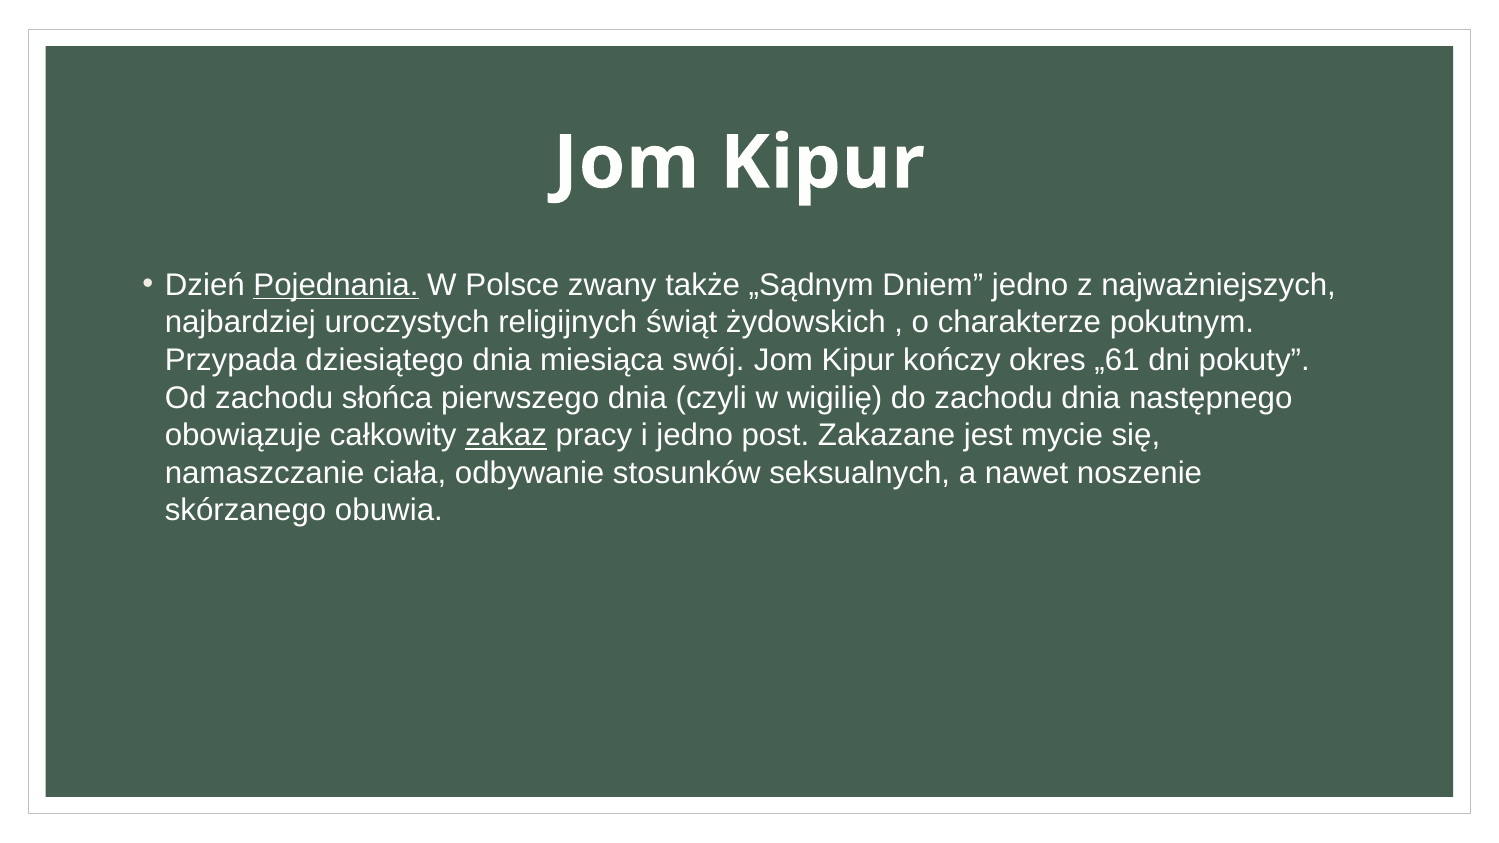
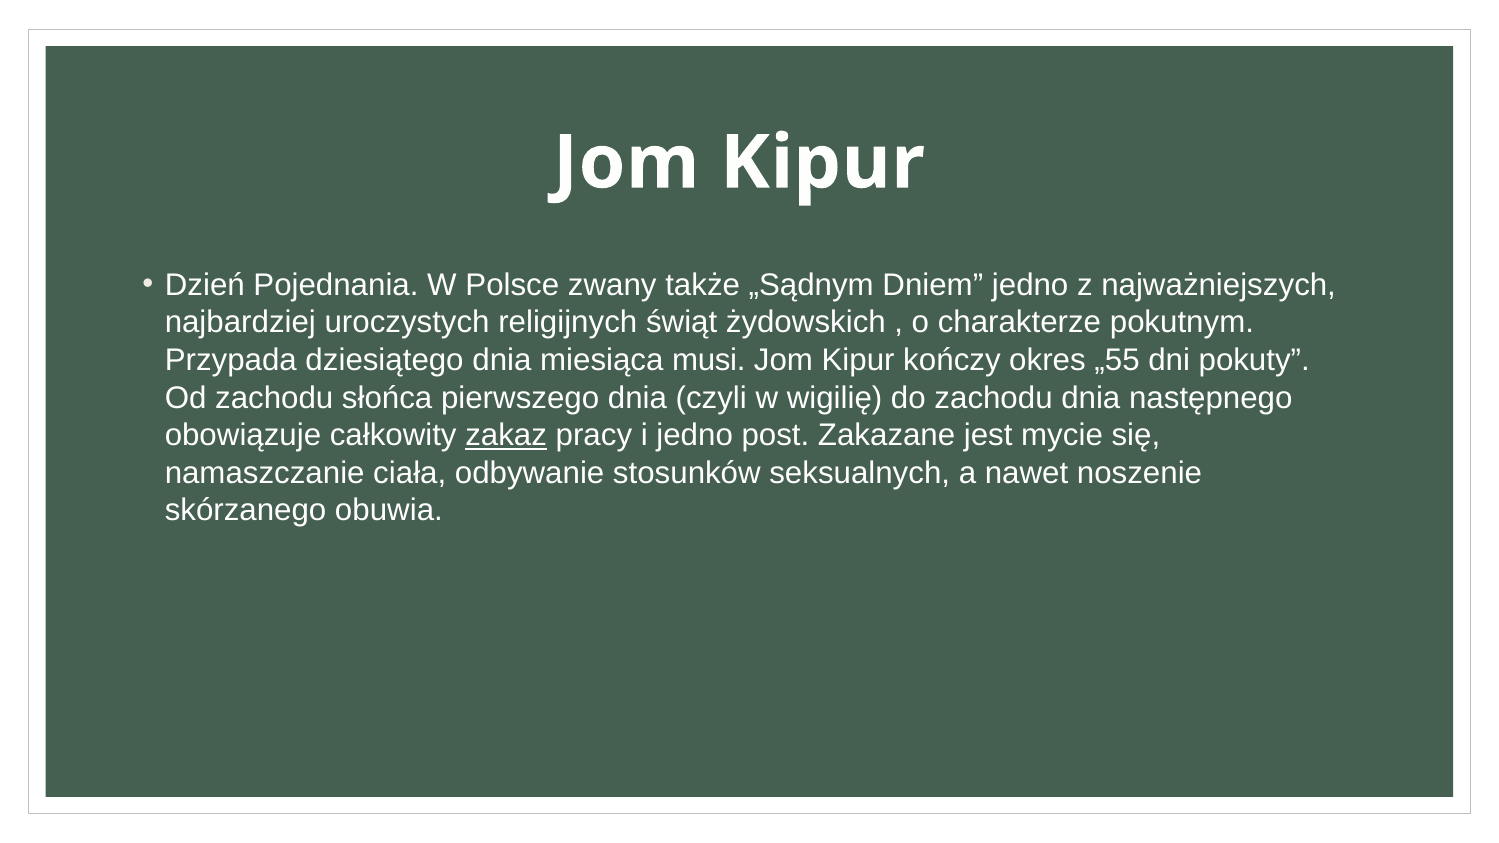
Pojednania underline: present -> none
swój: swój -> musi
„61: „61 -> „55
